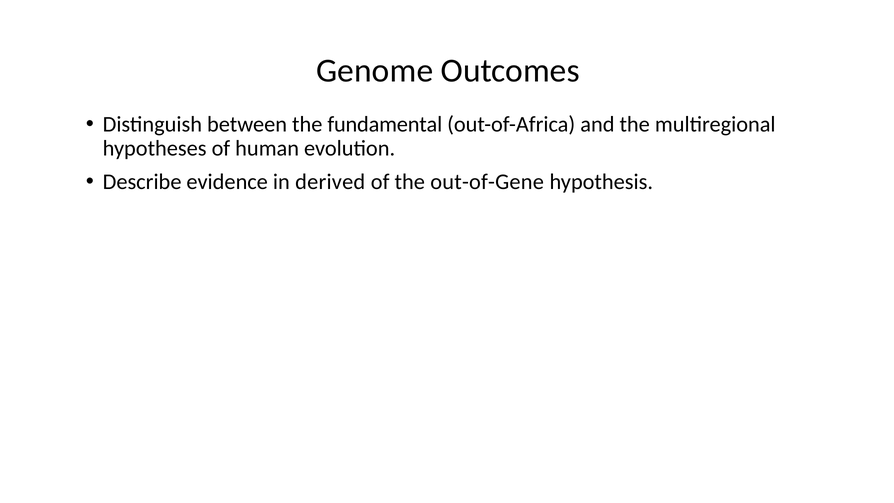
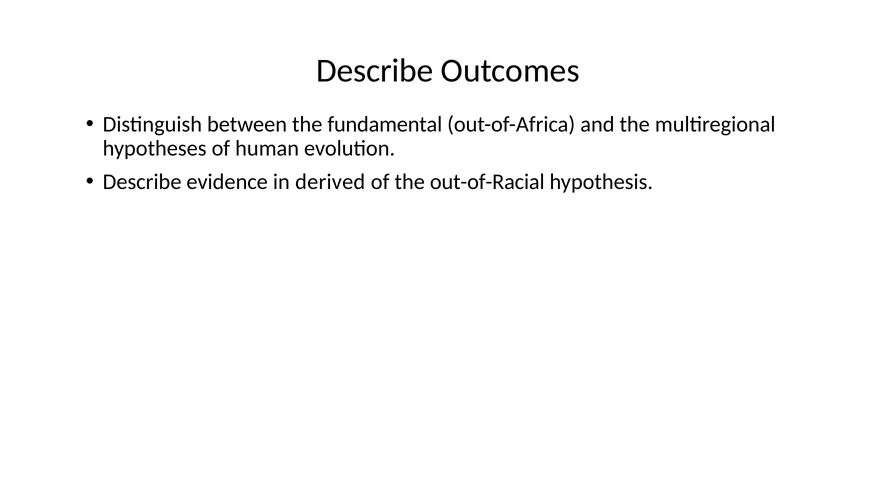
Genome at (375, 71): Genome -> Describe
out-of-Gene: out-of-Gene -> out-of-Racial
